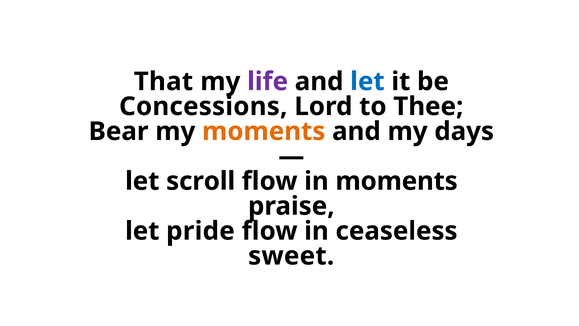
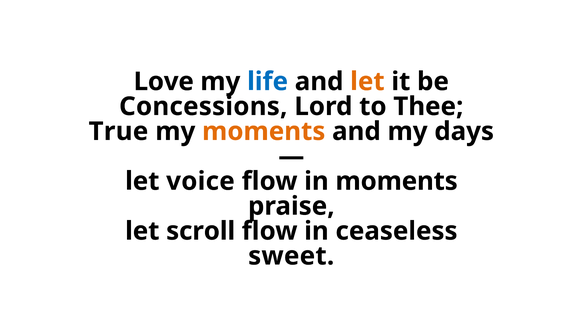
That: That -> Love
life colour: purple -> blue
let at (367, 81) colour: blue -> orange
Bear: Bear -> True
scroll: scroll -> voice
pride: pride -> scroll
